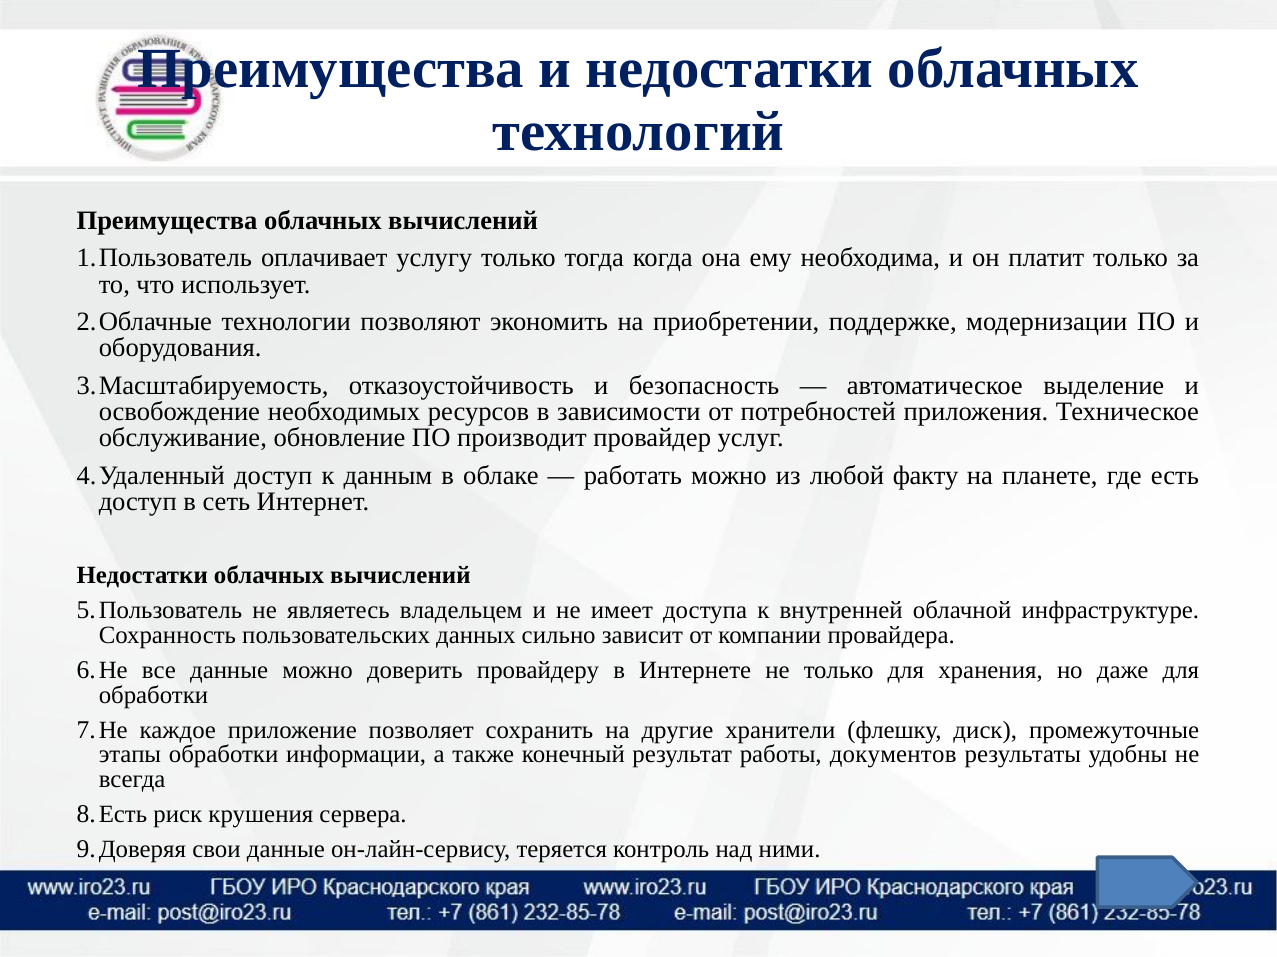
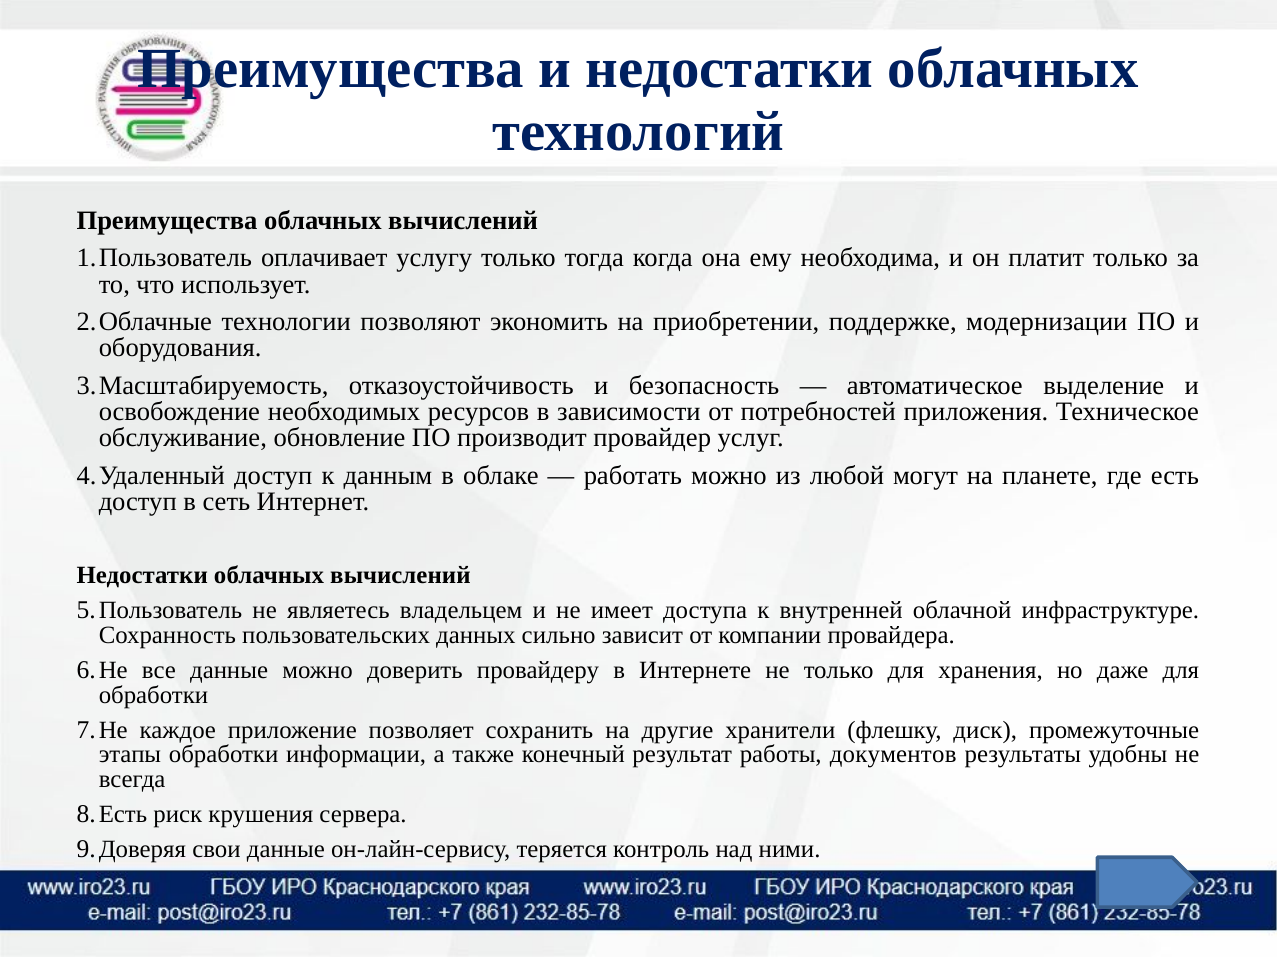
факту: факту -> могут
